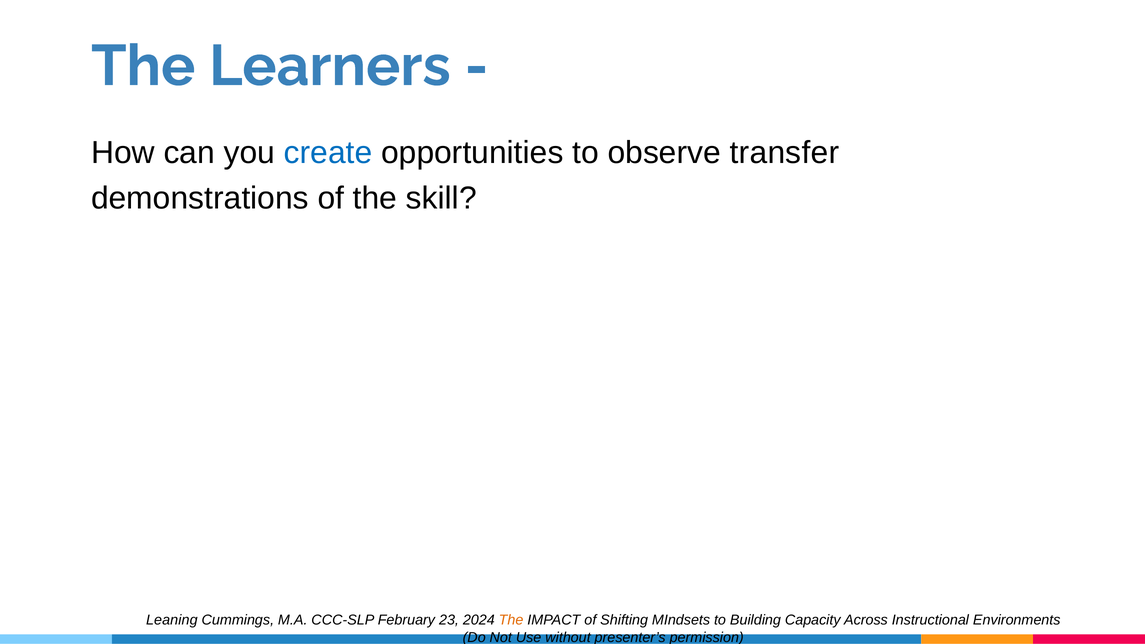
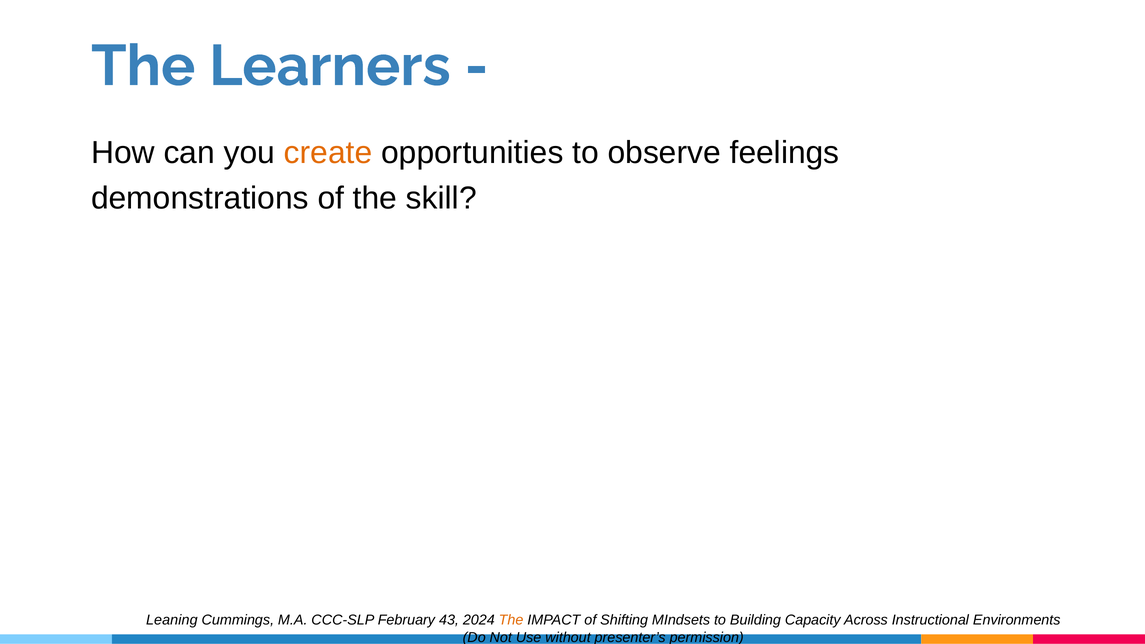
create colour: blue -> orange
transfer: transfer -> feelings
23: 23 -> 43
